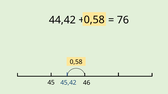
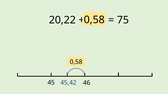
44,42: 44,42 -> 20,22
76: 76 -> 75
